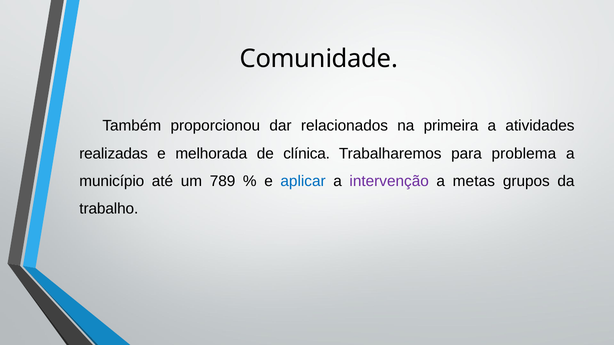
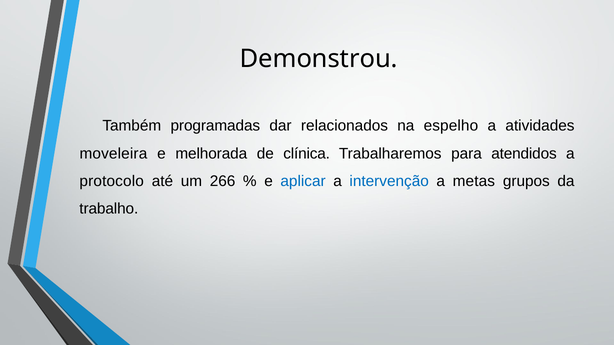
Comunidade: Comunidade -> Demonstrou
proporcionou: proporcionou -> programadas
primeira: primeira -> espelho
realizadas: realizadas -> moveleira
problema: problema -> atendidos
município: município -> protocolo
789: 789 -> 266
intervenção colour: purple -> blue
